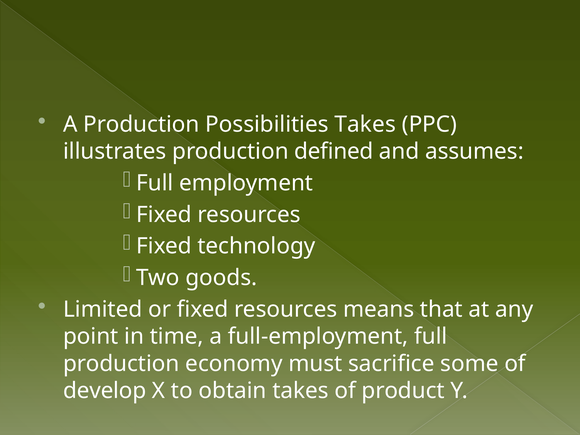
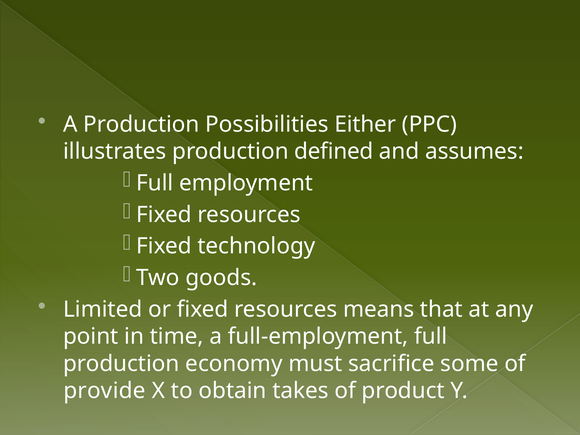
Possibilities Takes: Takes -> Either
develop: develop -> provide
